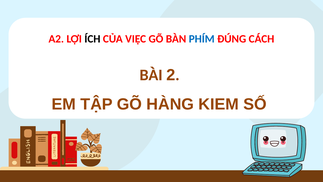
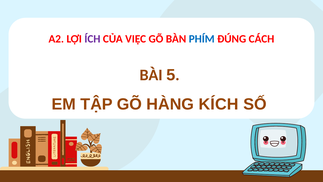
ÍCH colour: black -> purple
2: 2 -> 5
KIEM: KIEM -> KÍCH
